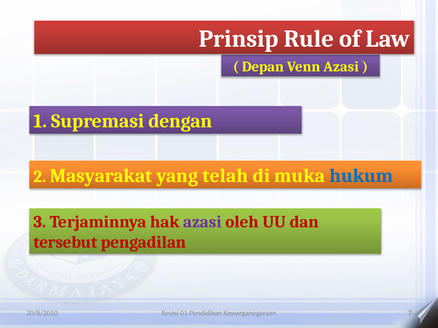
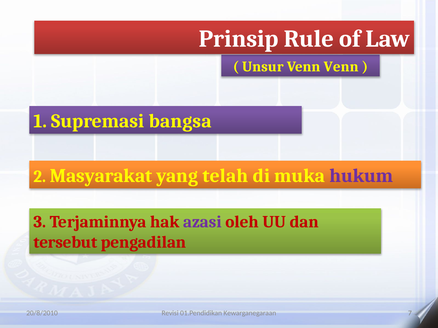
Depan: Depan -> Unsur
Venn Azasi: Azasi -> Venn
dengan: dengan -> bangsa
hukum colour: blue -> purple
